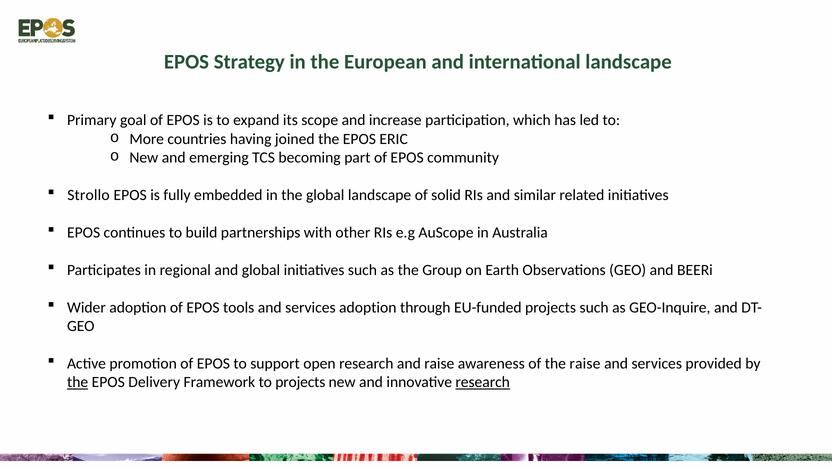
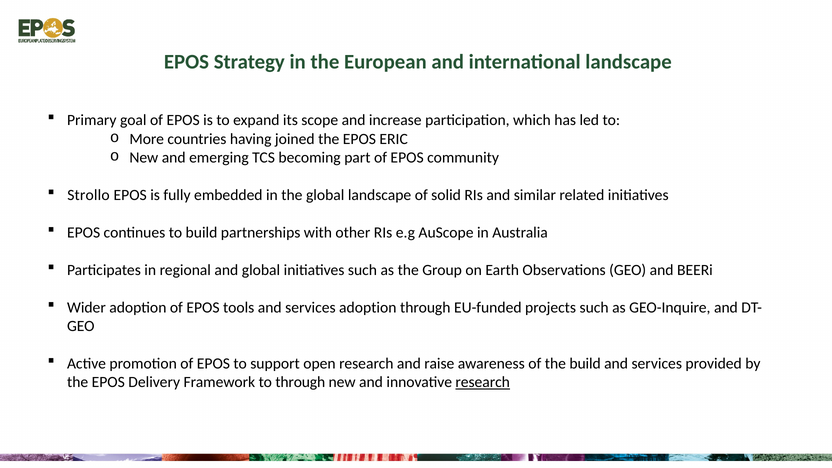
the raise: raise -> build
the at (78, 382) underline: present -> none
to projects: projects -> through
